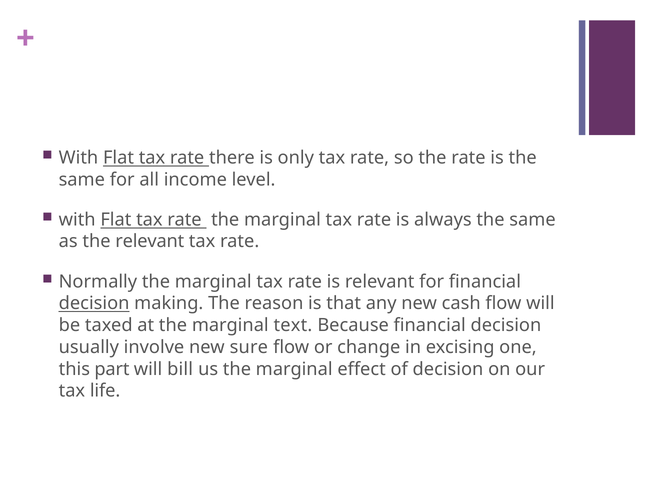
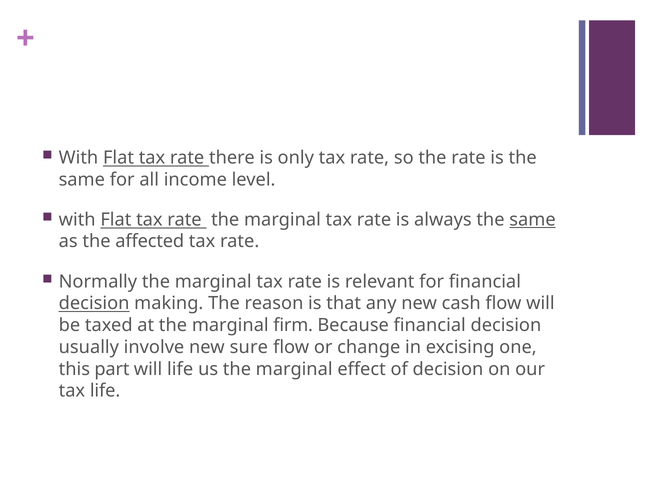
same at (533, 220) underline: none -> present
the relevant: relevant -> affected
text: text -> firm
will bill: bill -> life
